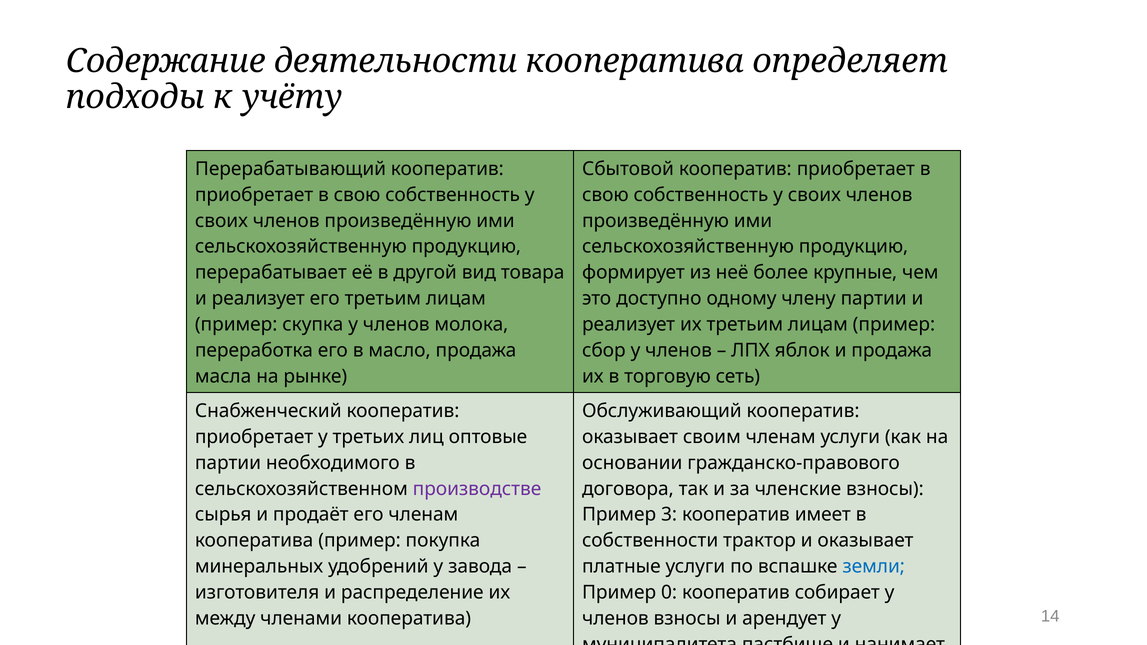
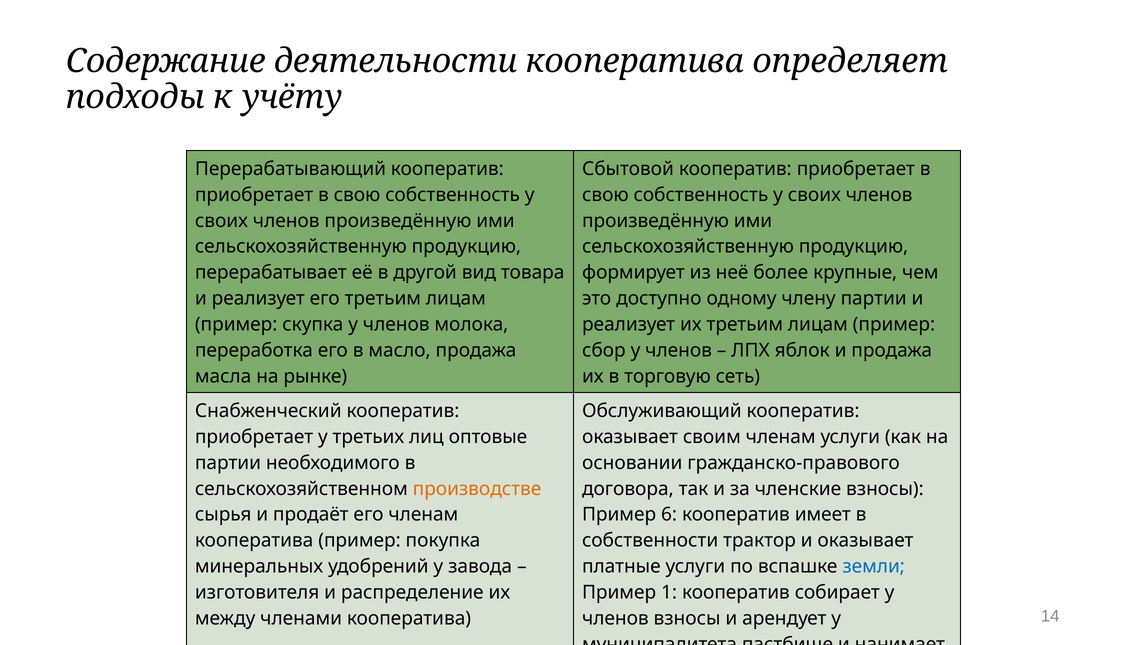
производстве colour: purple -> orange
3: 3 -> 6
0: 0 -> 1
